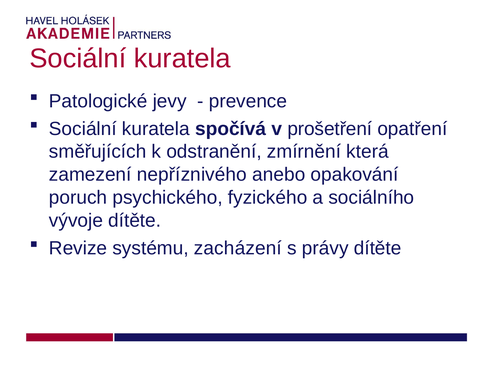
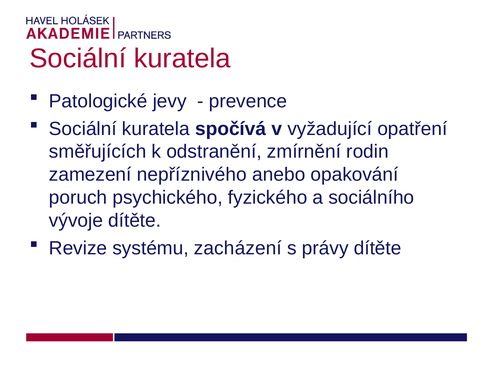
prošetření: prošetření -> vyžadující
která: která -> rodin
